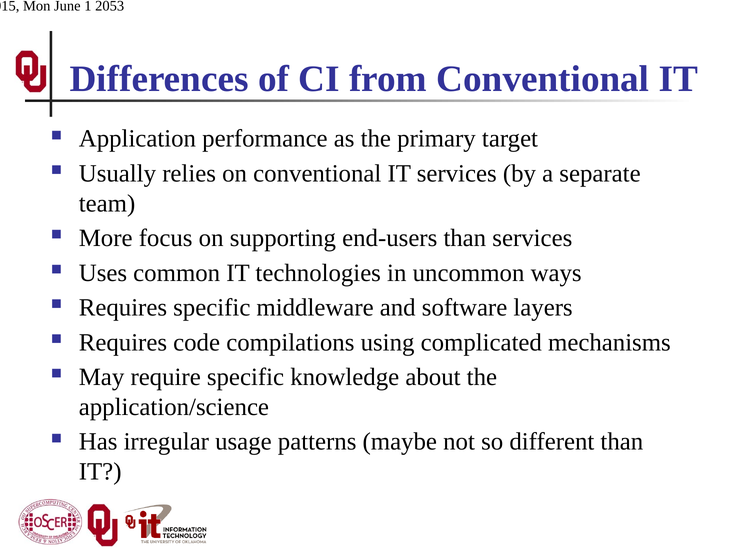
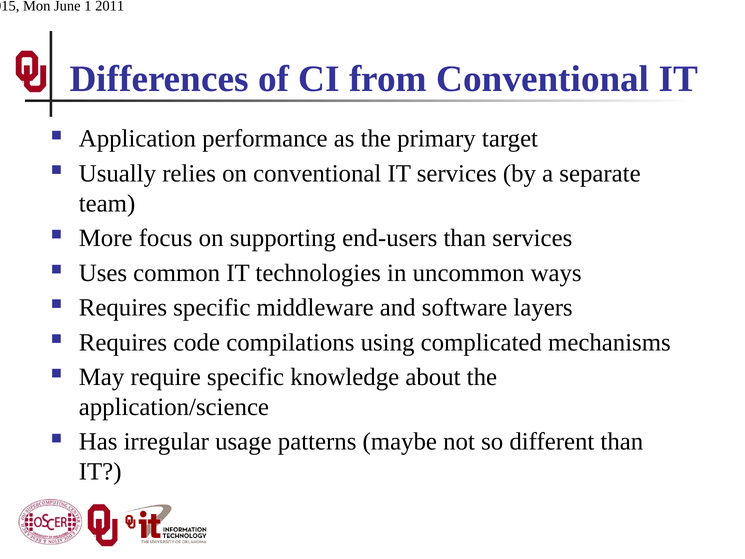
2053: 2053 -> 2011
